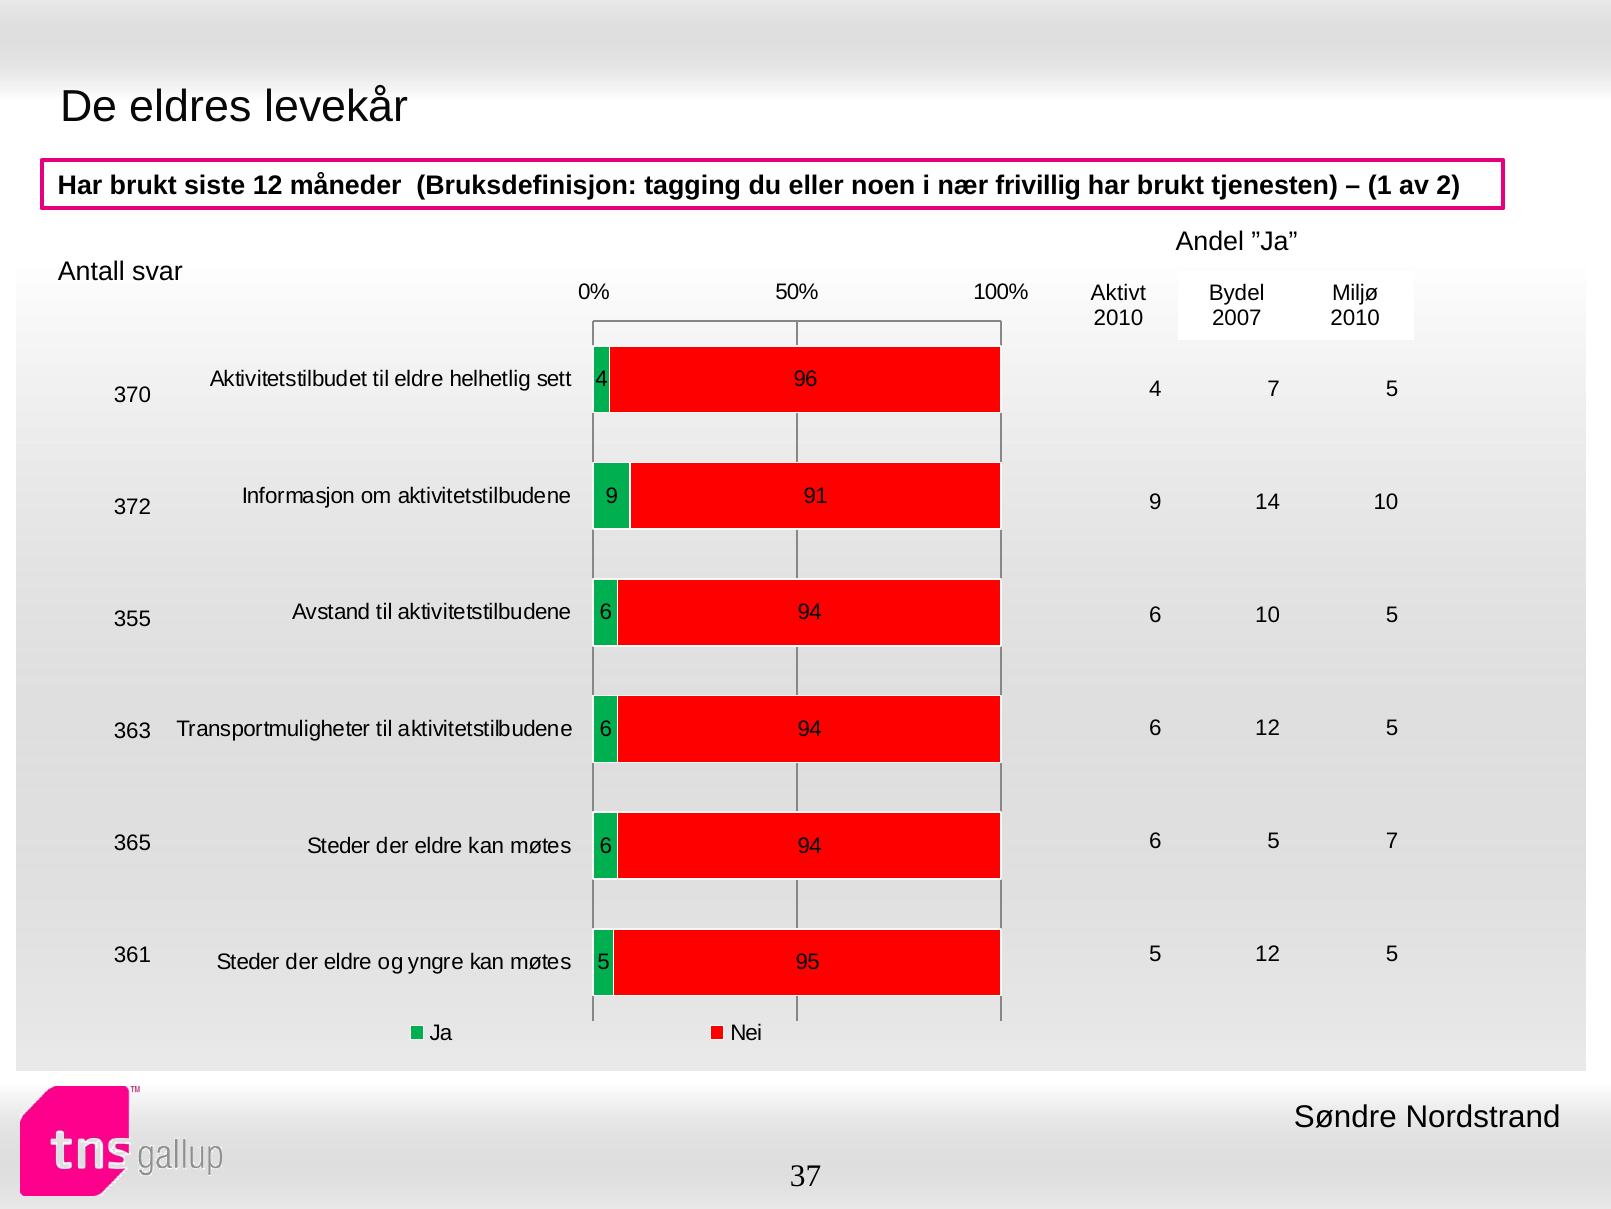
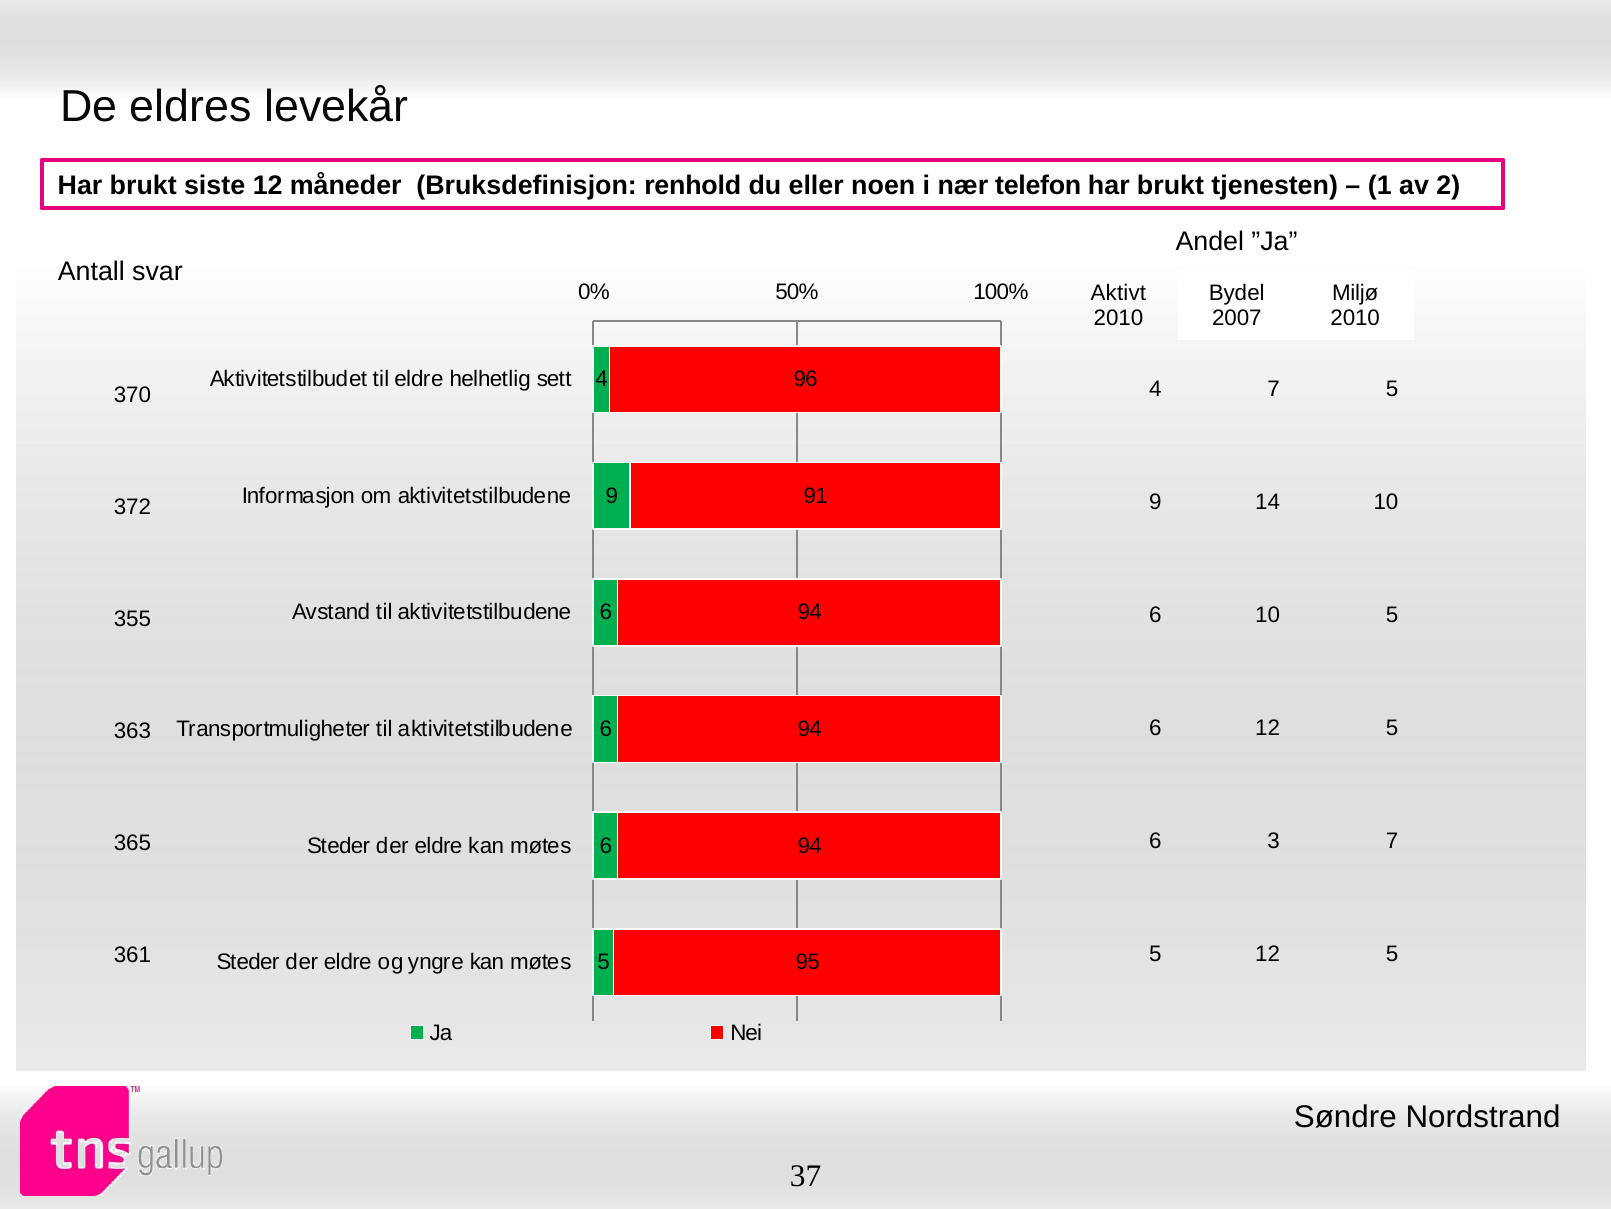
tagging: tagging -> renhold
frivillig: frivillig -> telefon
5 at (1274, 841): 5 -> 3
